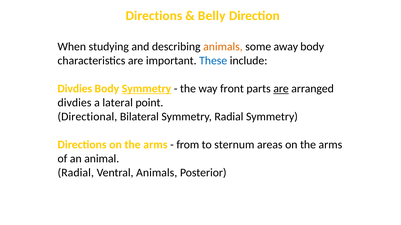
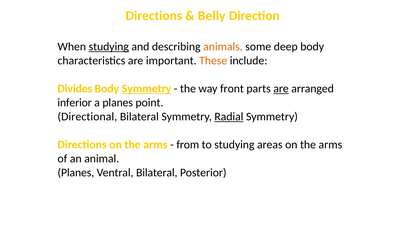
studying at (109, 47) underline: none -> present
away: away -> deep
These colour: blue -> orange
Divdies at (75, 89): Divdies -> Divides
divdies at (75, 103): divdies -> inferior
a lateral: lateral -> planes
Radial at (229, 117) underline: none -> present
to sternum: sternum -> studying
Radial at (76, 173): Radial -> Planes
Ventral Animals: Animals -> Bilateral
